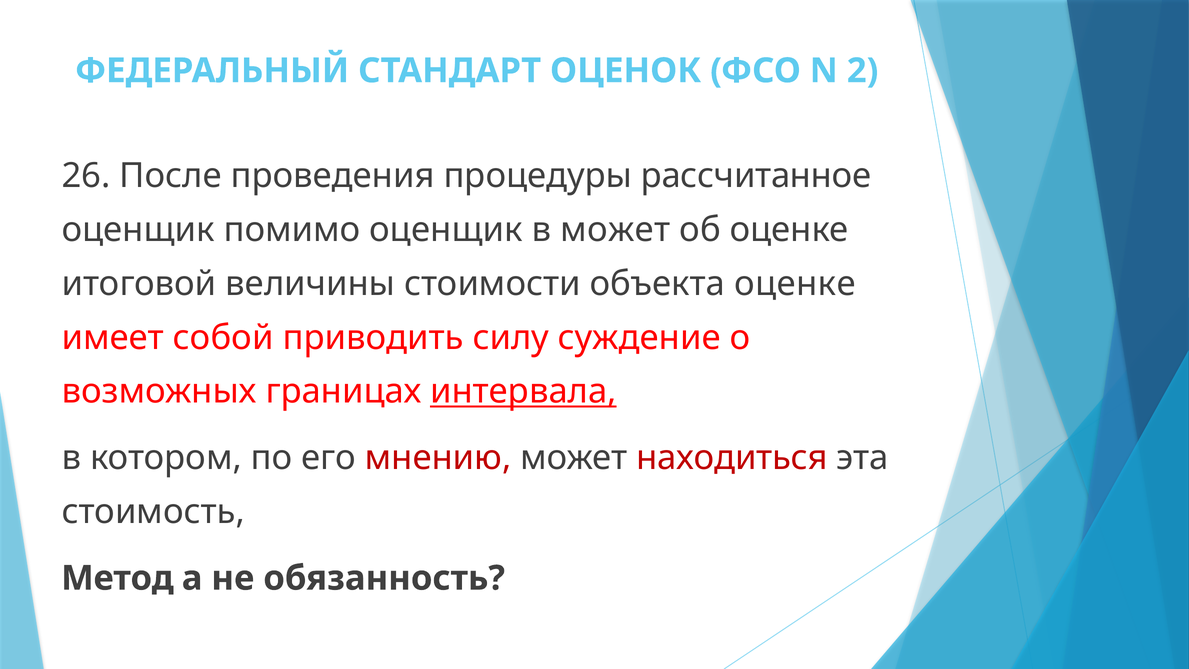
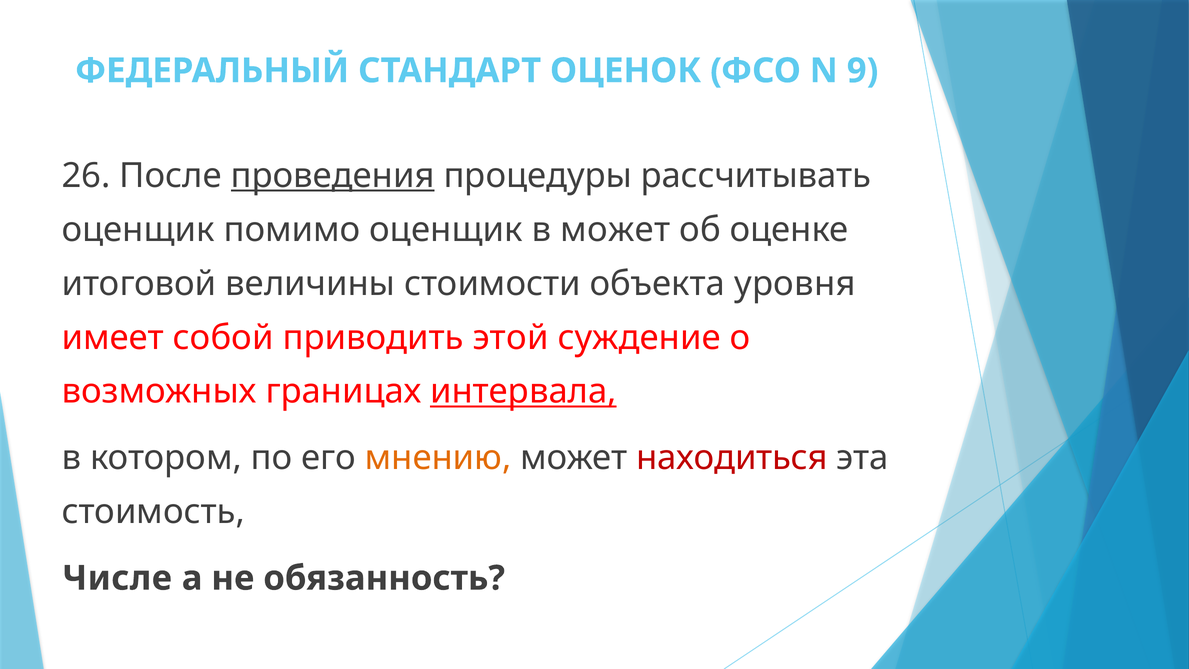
2: 2 -> 9
проведения underline: none -> present
рассчитанное: рассчитанное -> рассчитывать
объекта оценке: оценке -> уровня
силу: силу -> этой
мнению colour: red -> orange
Метод: Метод -> Числе
